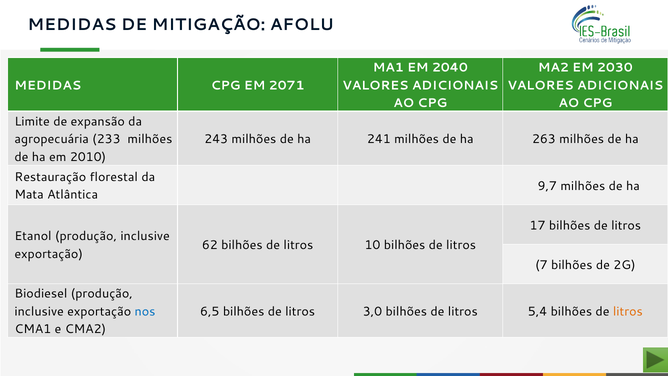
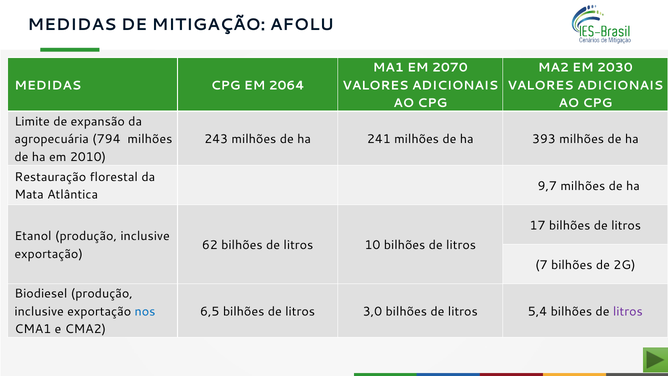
2040: 2040 -> 2070
2071: 2071 -> 2064
233: 233 -> 794
263: 263 -> 393
litros at (628, 311) colour: orange -> purple
